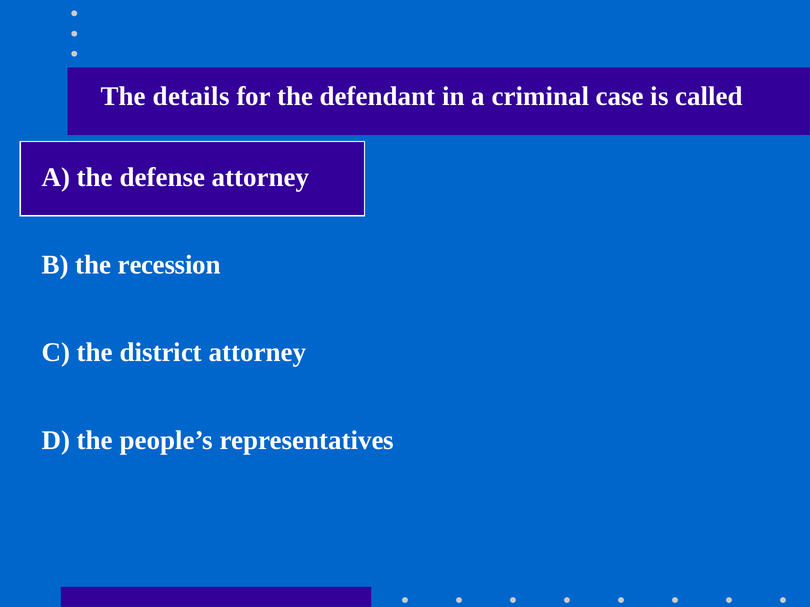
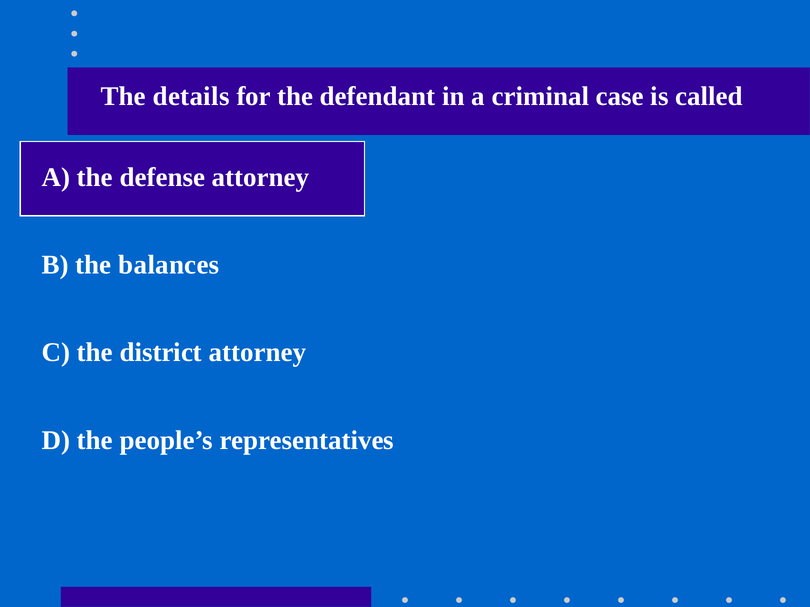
recession: recession -> balances
